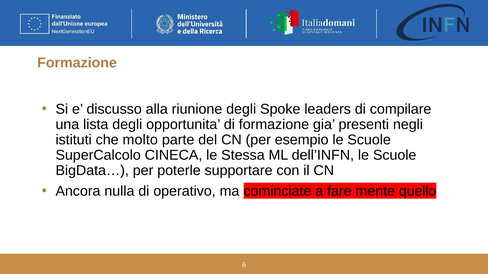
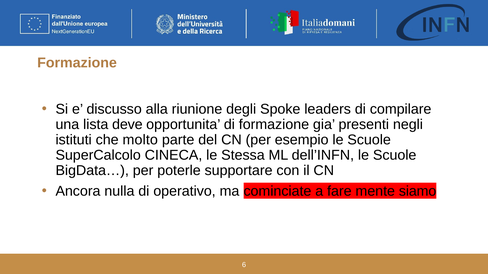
lista degli: degli -> deve
quello: quello -> siamo
